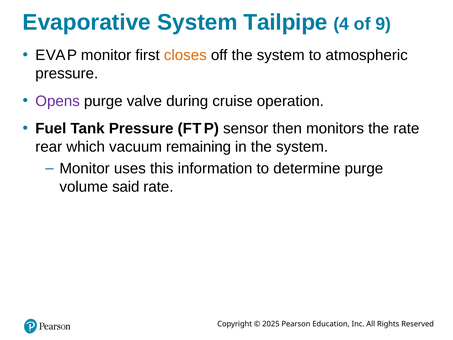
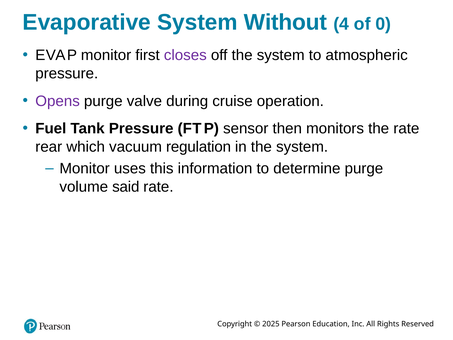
Tailpipe: Tailpipe -> Without
9: 9 -> 0
closes colour: orange -> purple
remaining: remaining -> regulation
